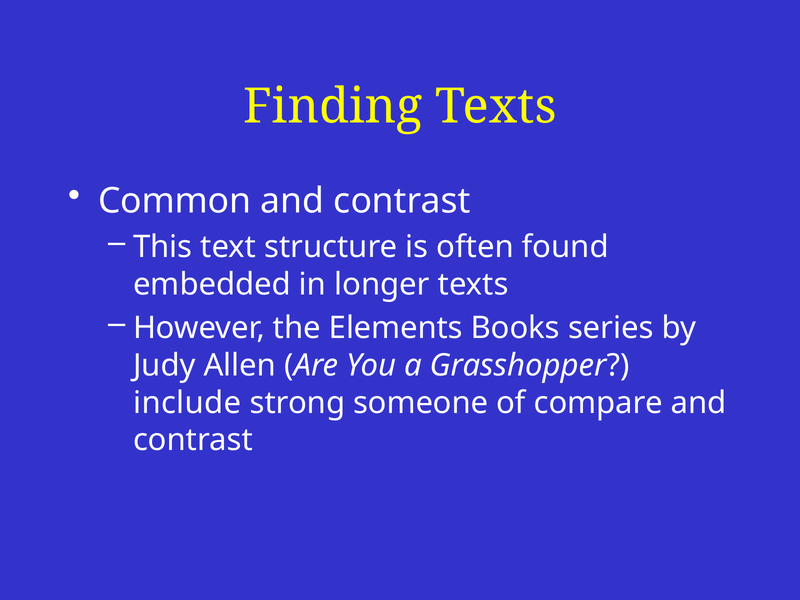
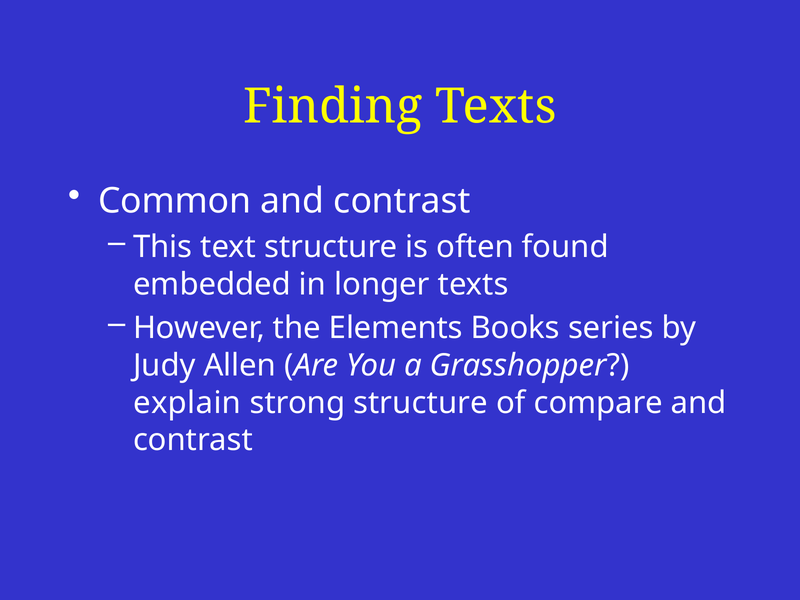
include: include -> explain
strong someone: someone -> structure
